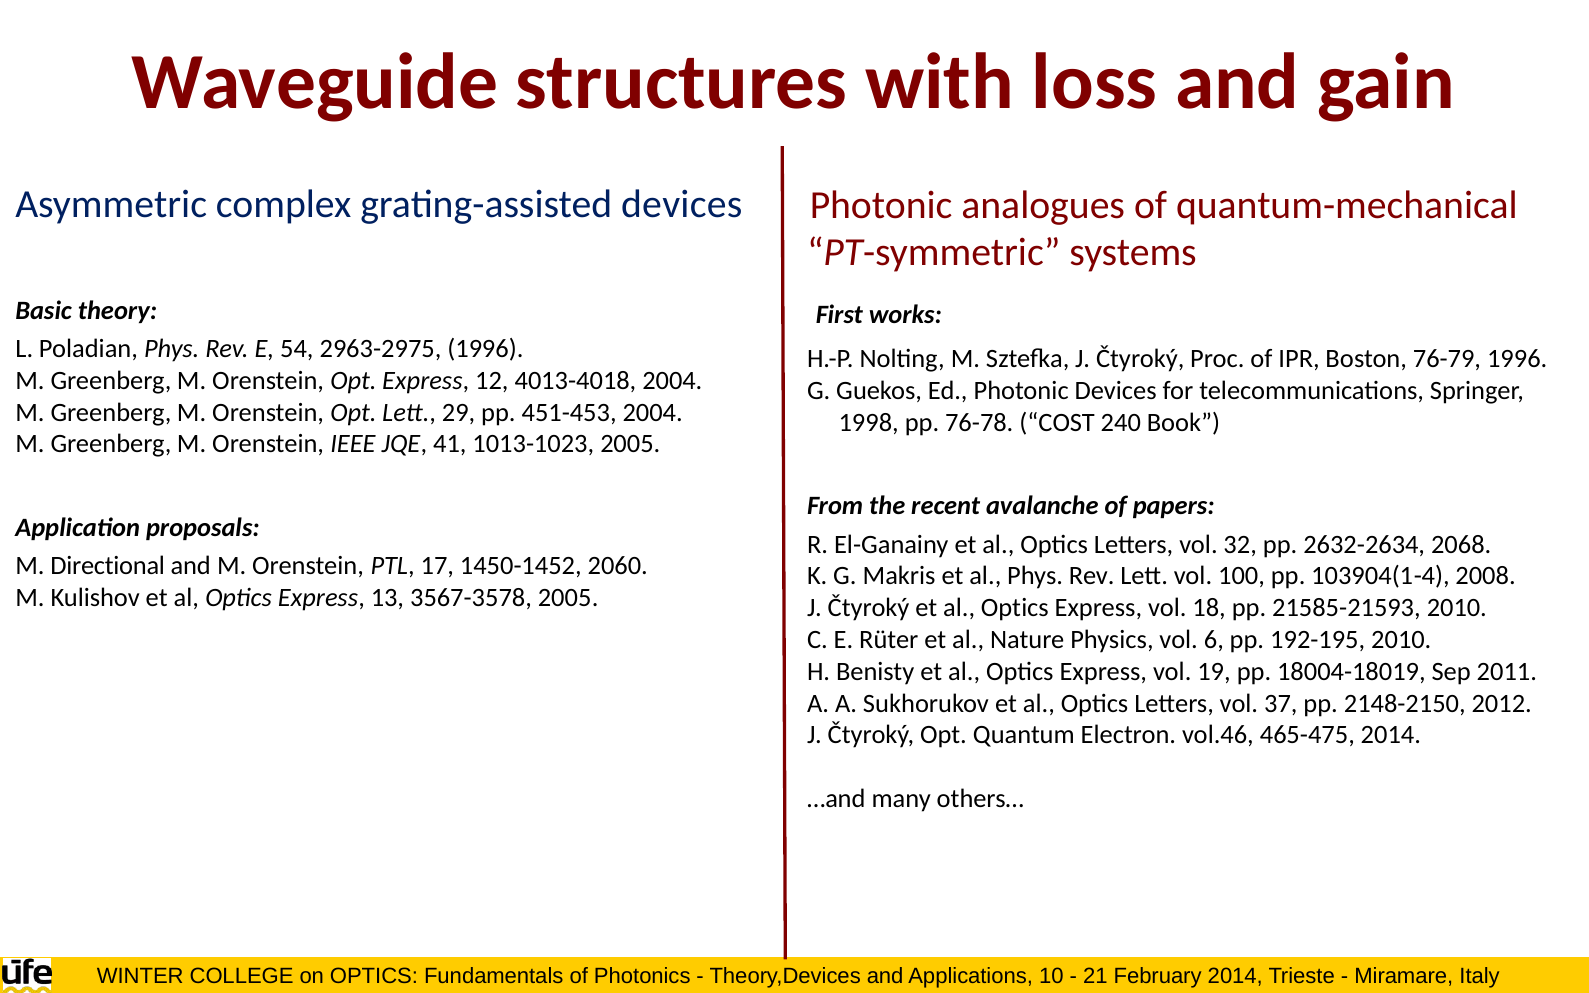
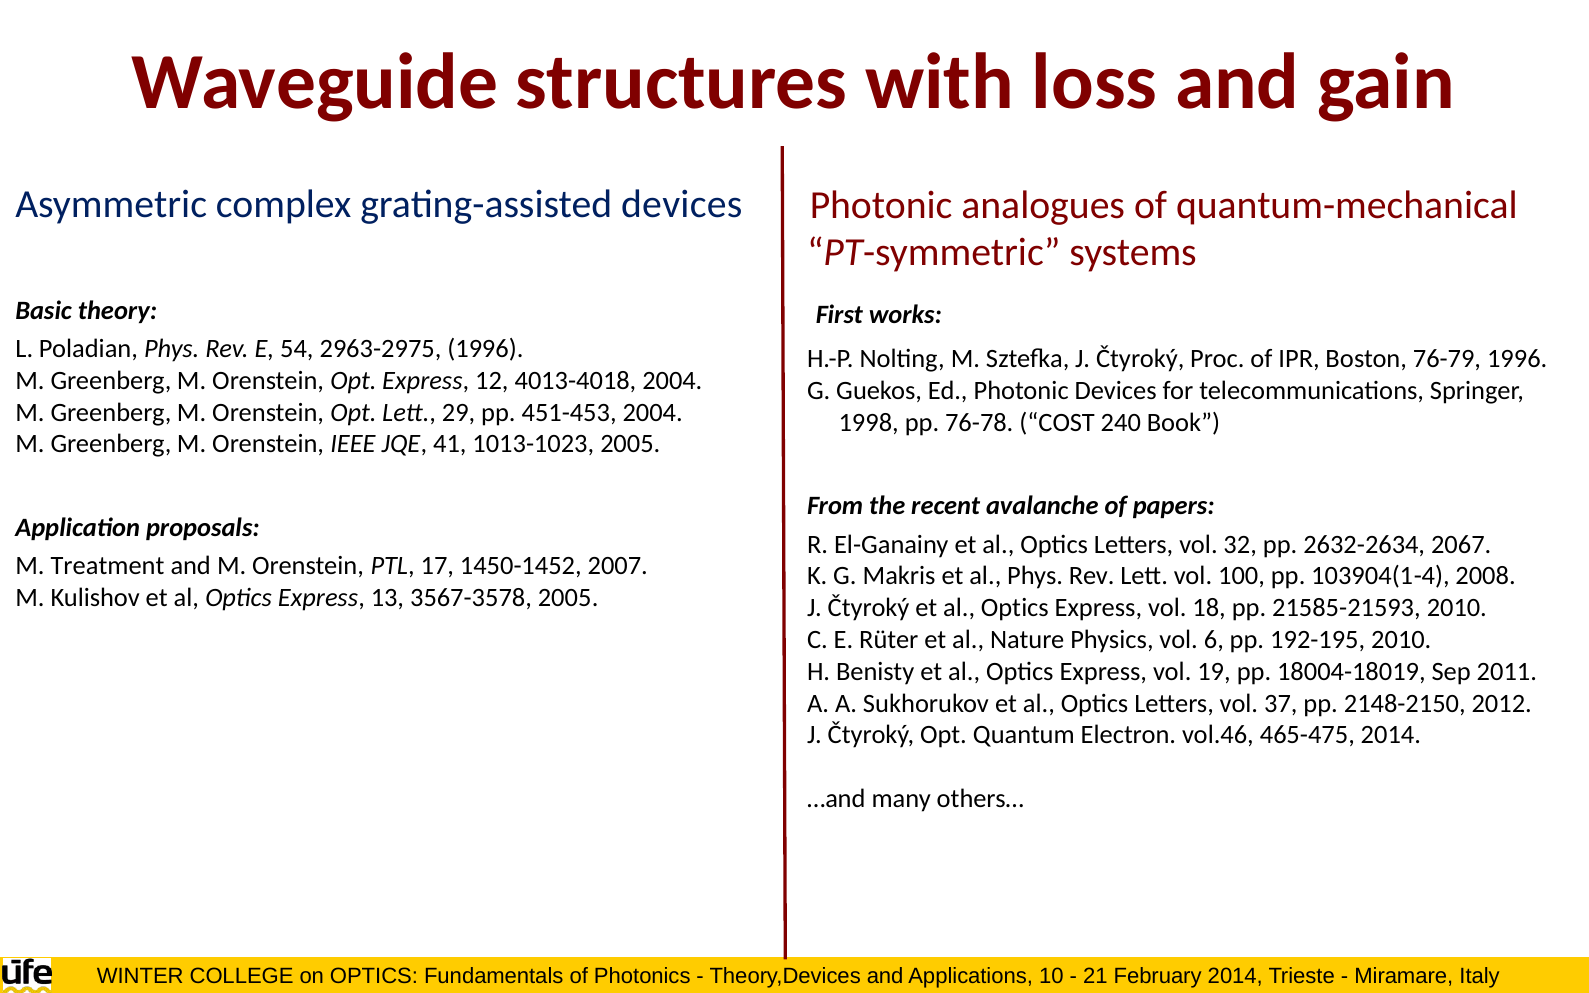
2068: 2068 -> 2067
Directional: Directional -> Treatment
2060: 2060 -> 2007
